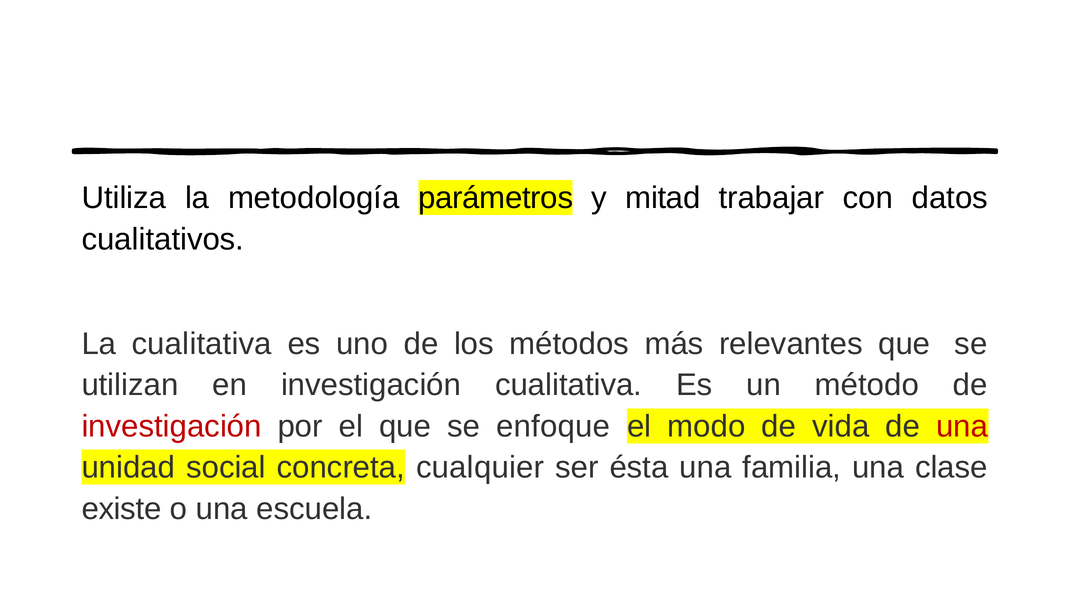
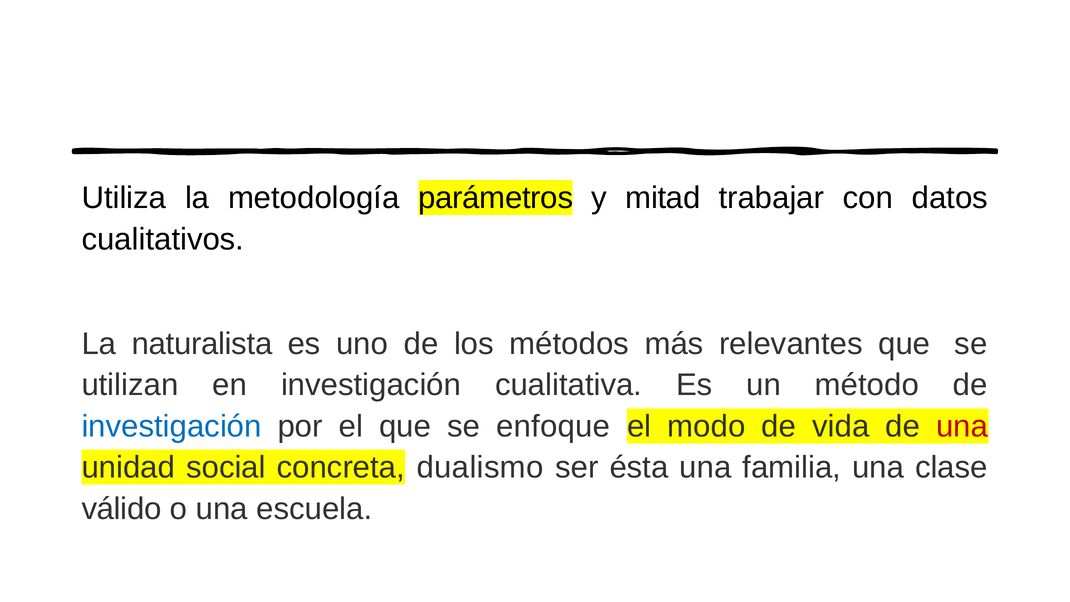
La cualitativa: cualitativa -> naturalista
investigación at (172, 426) colour: red -> blue
cualquier: cualquier -> dualismo
existe: existe -> válido
